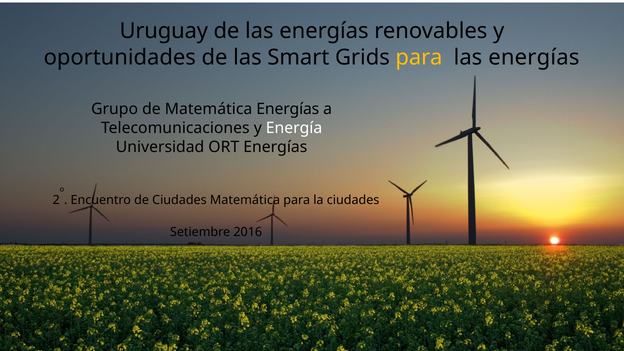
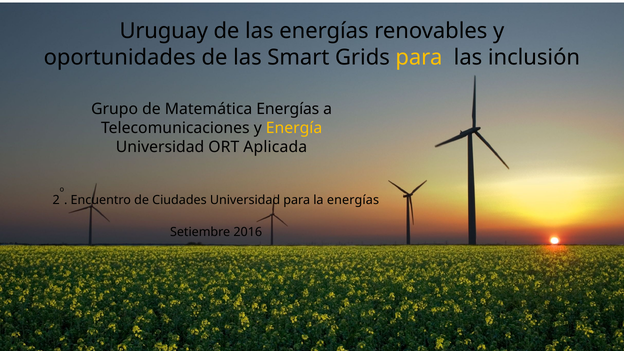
energías at (534, 57): energías -> inclusión
Energía colour: white -> yellow
ORT Energías: Energías -> Aplicada
Ciudades Matemática: Matemática -> Universidad
la ciudades: ciudades -> energías
